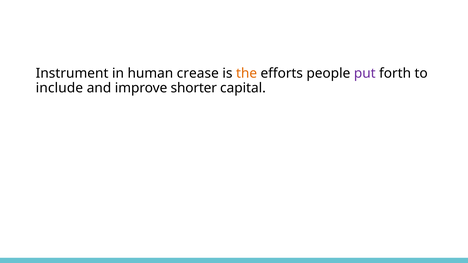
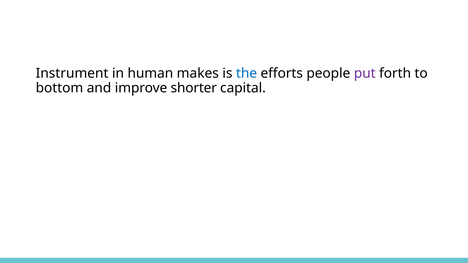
crease: crease -> makes
the colour: orange -> blue
include: include -> bottom
